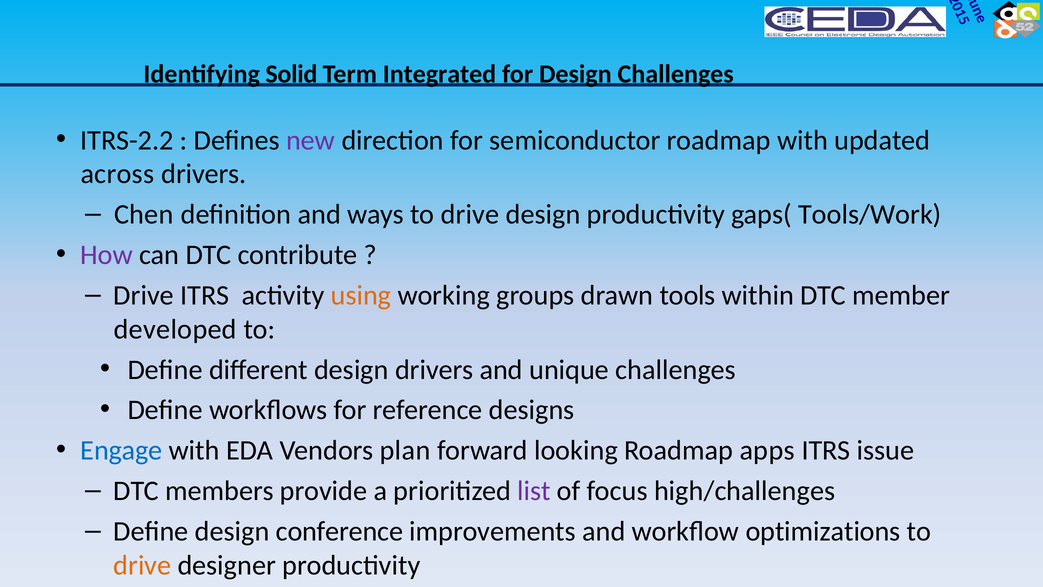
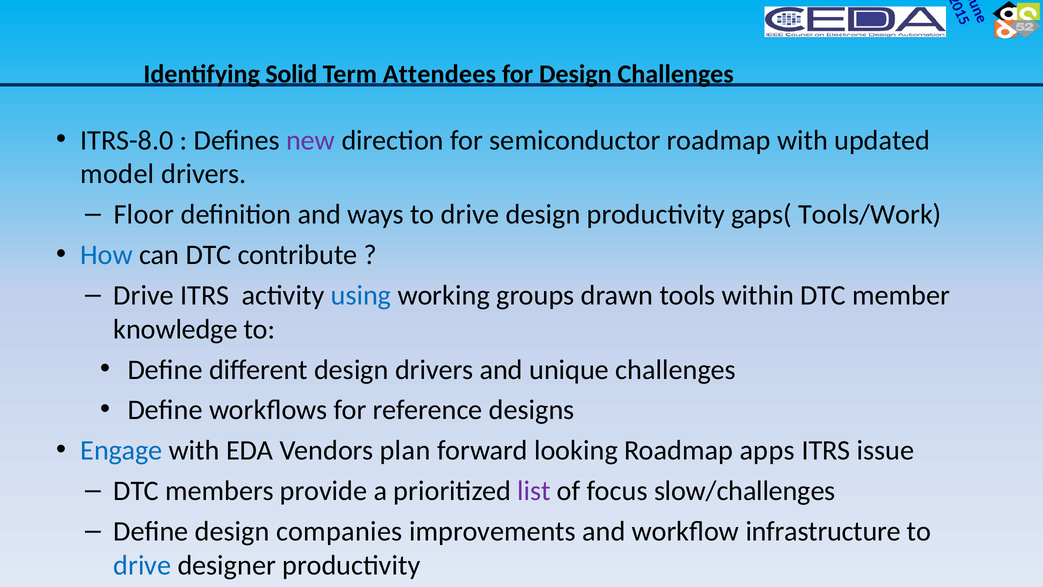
Integrated: Integrated -> Attendees
ITRS-2.2: ITRS-2.2 -> ITRS-8.0
across: across -> model
Chen: Chen -> Floor
How colour: purple -> blue
using colour: orange -> blue
developed: developed -> knowledge
high/challenges: high/challenges -> slow/challenges
conference: conference -> companies
optimizations: optimizations -> infrastructure
drive at (142, 565) colour: orange -> blue
